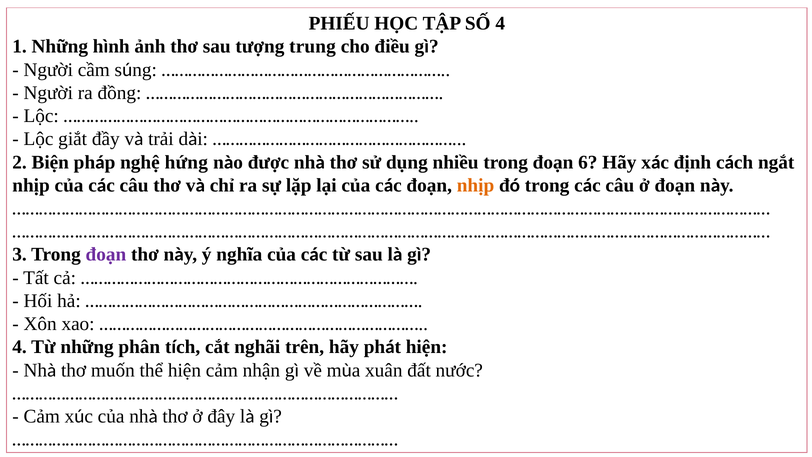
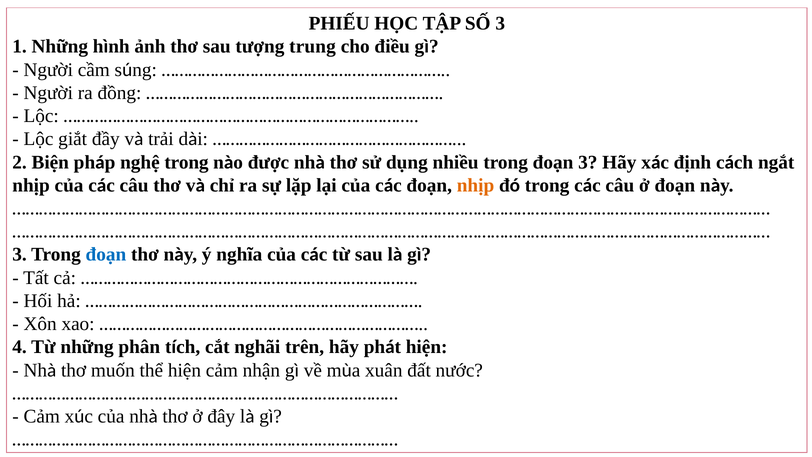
SỐ 4: 4 -> 3
nghệ hứng: hứng -> trong
đoạn 6: 6 -> 3
đoạn at (106, 254) colour: purple -> blue
